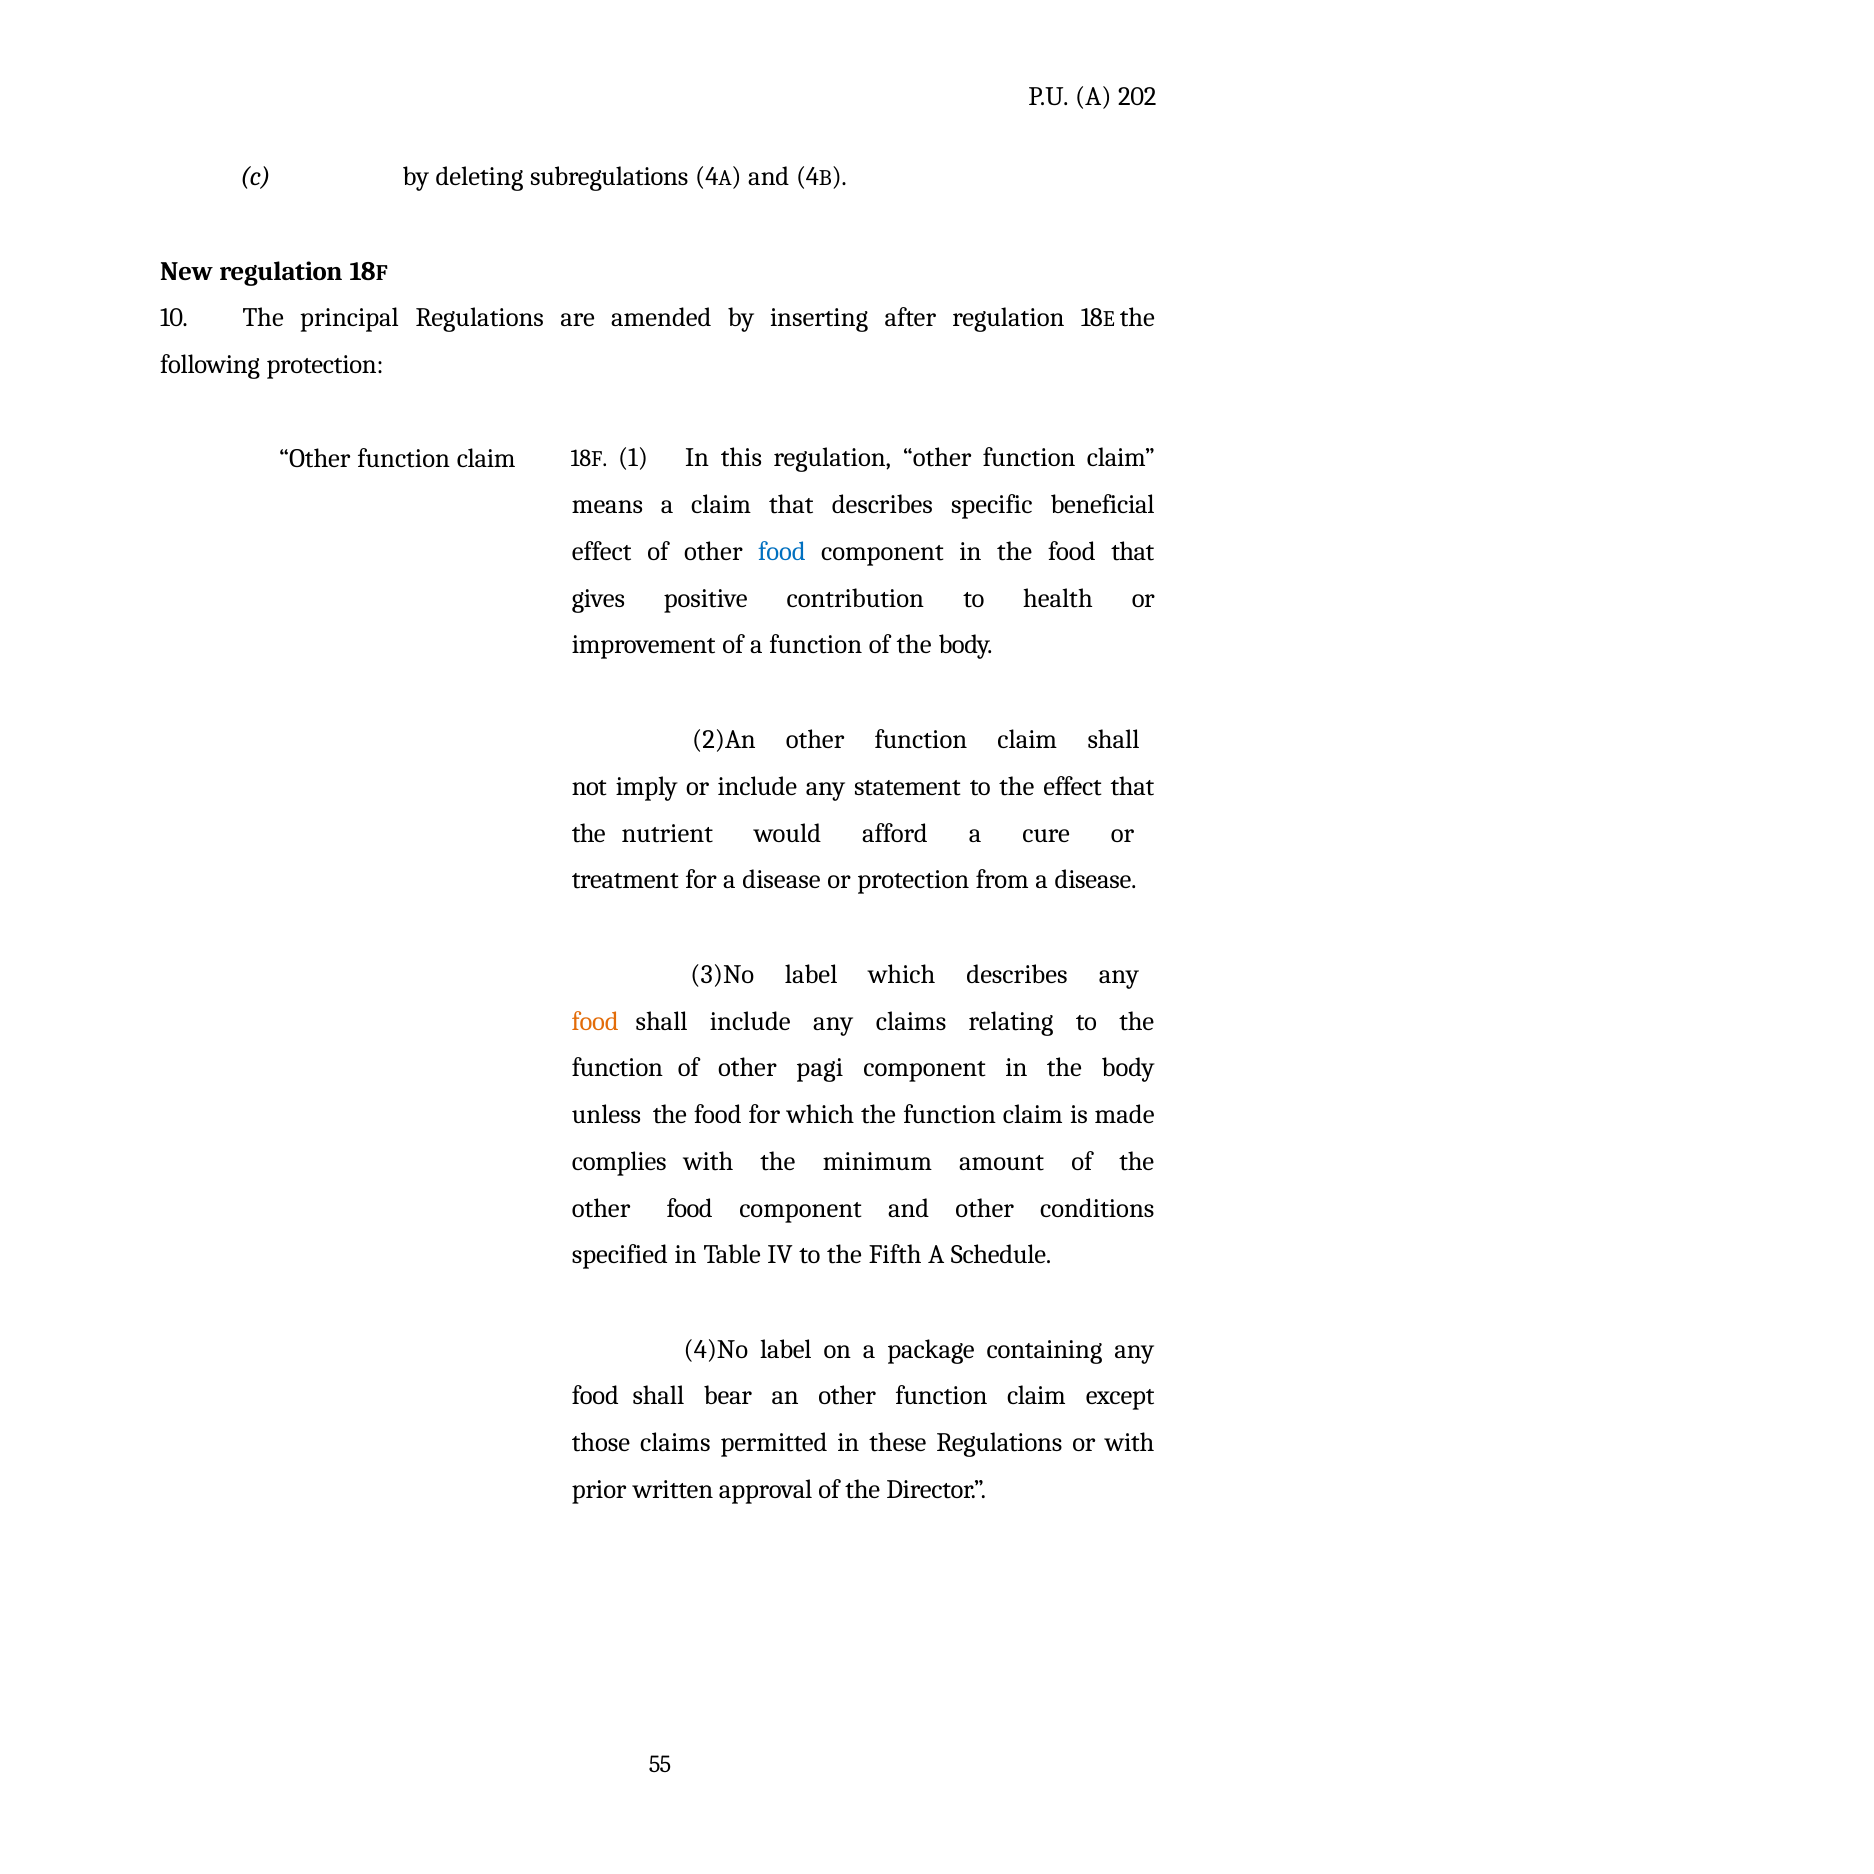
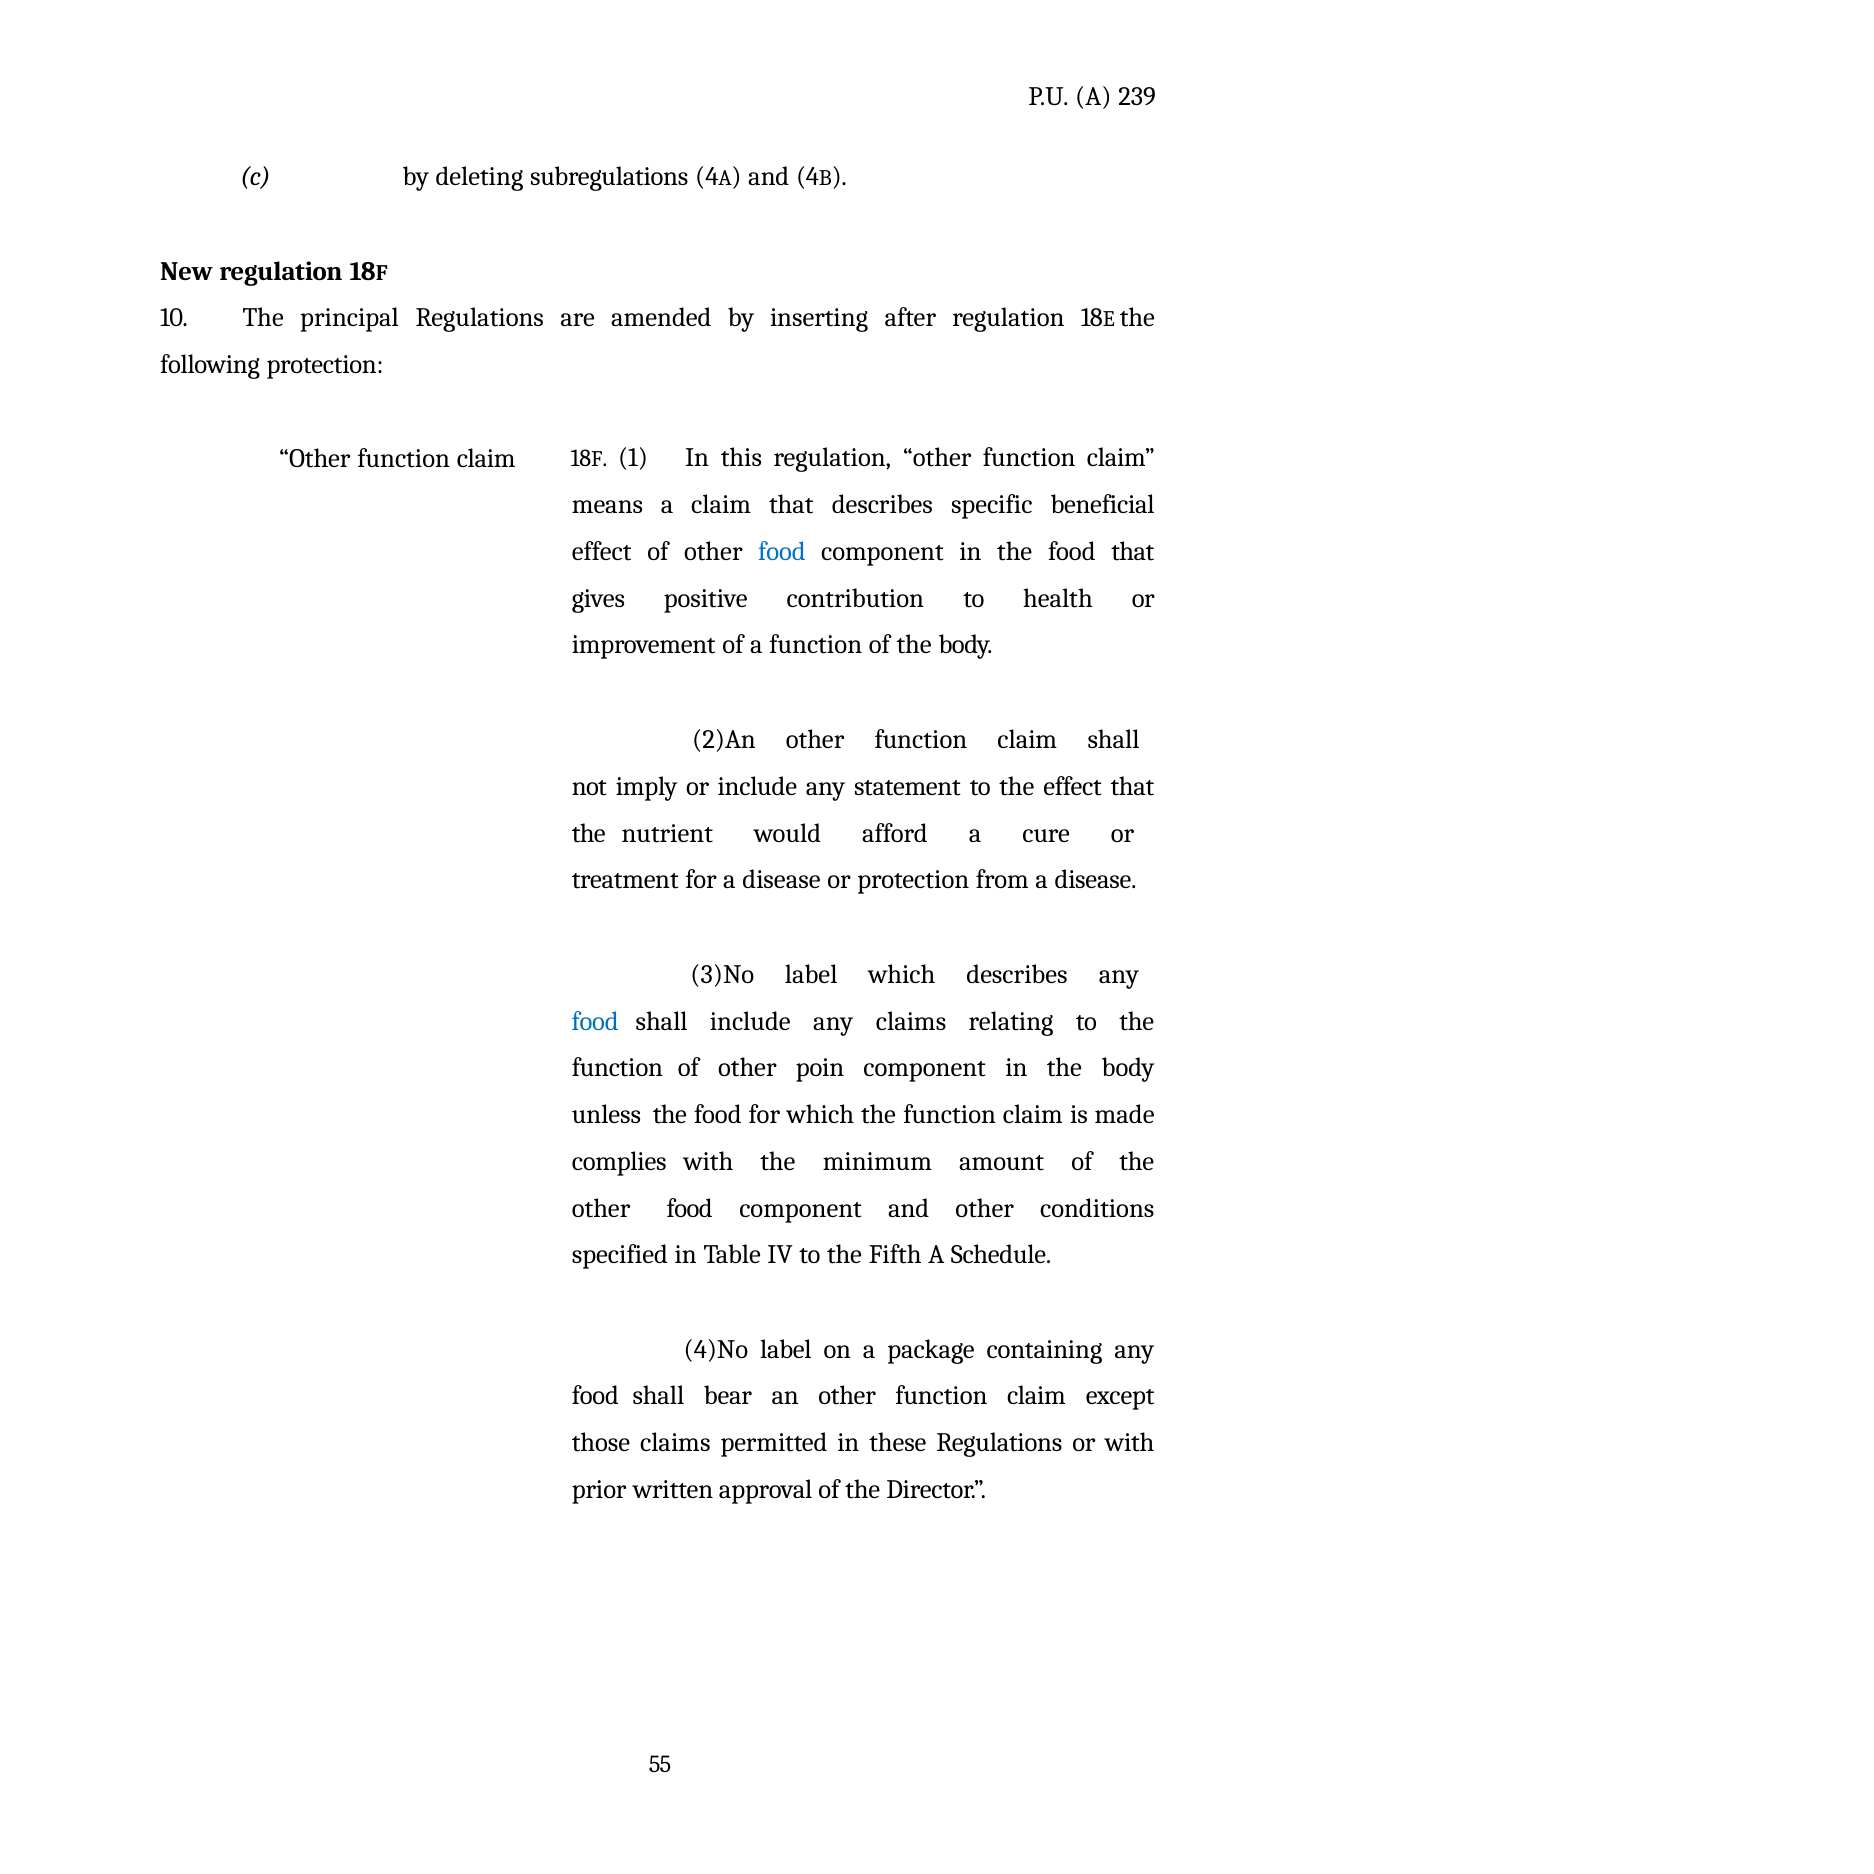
202: 202 -> 239
food at (595, 1021) colour: orange -> blue
pagi: pagi -> poin
